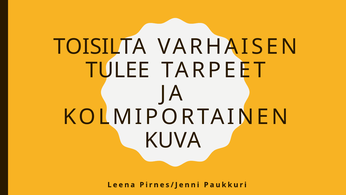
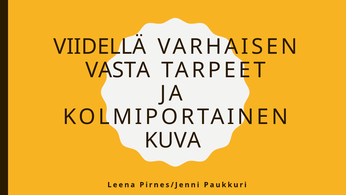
TOISILTA: TOISILTA -> VIIDELLÄ
TULEE: TULEE -> VASTA
